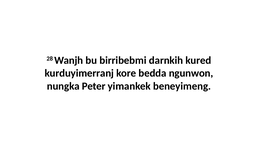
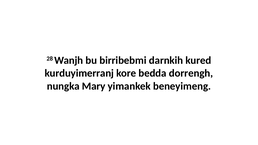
ngunwon: ngunwon -> dorrengh
Peter: Peter -> Mary
